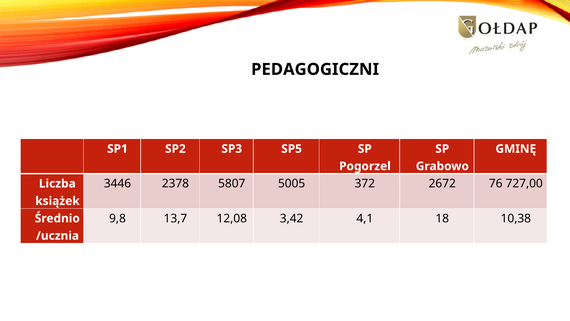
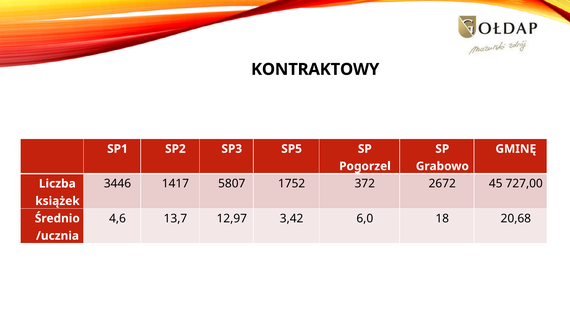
PEDAGOGICZNI: PEDAGOGICZNI -> KONTRAKTOWY
2378: 2378 -> 1417
5005: 5005 -> 1752
76: 76 -> 45
9,8: 9,8 -> 4,6
12,08: 12,08 -> 12,97
4,1: 4,1 -> 6,0
10,38: 10,38 -> 20,68
